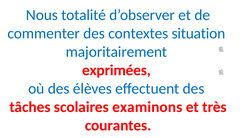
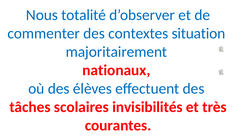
exprimées: exprimées -> nationaux
examinons: examinons -> invisibilités
